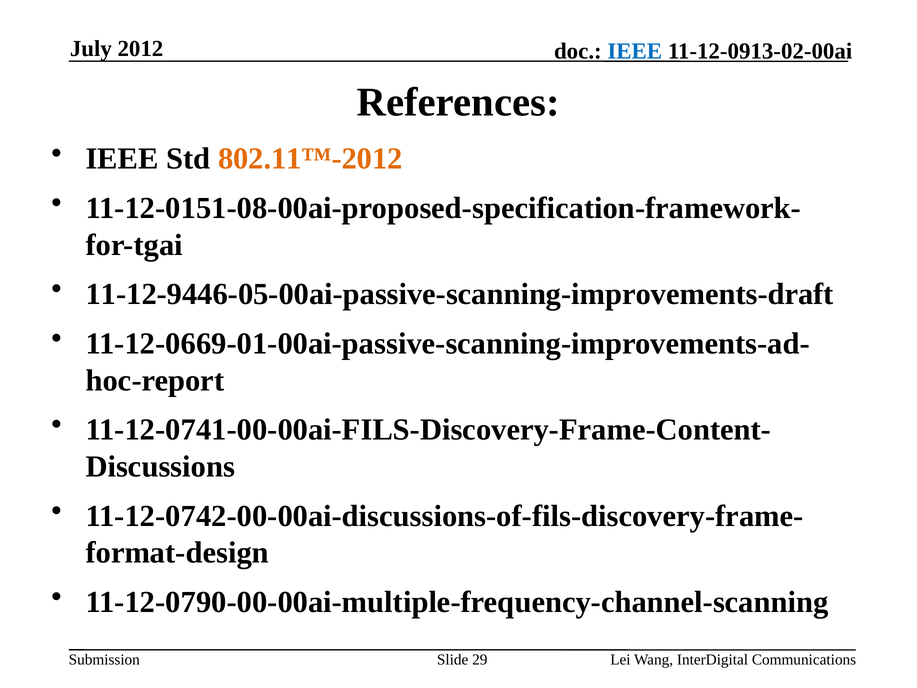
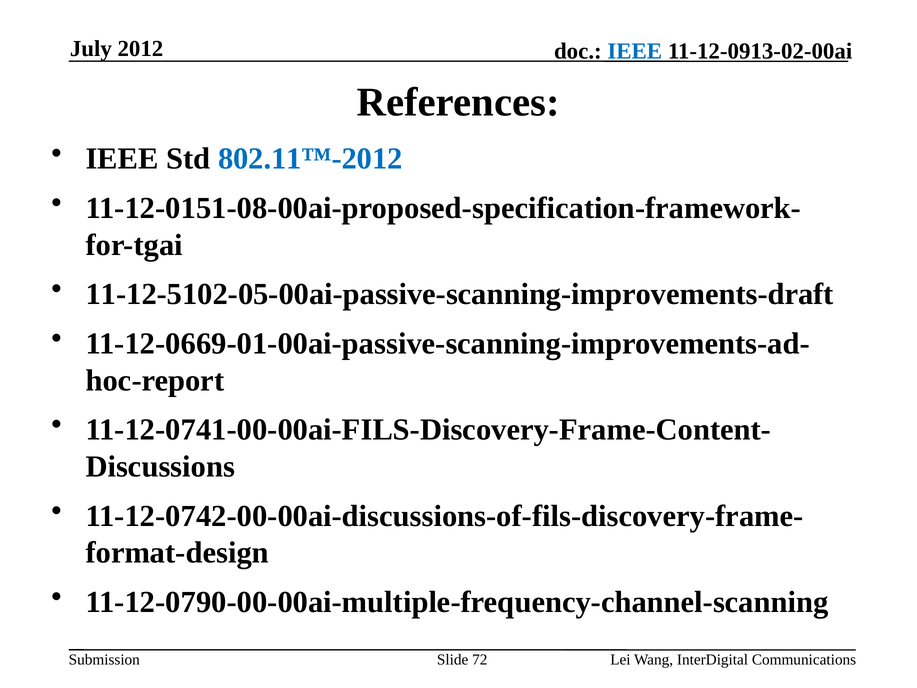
802.11™-2012 colour: orange -> blue
11-12-9446-05-00ai-passive-scanning-improvements-draft: 11-12-9446-05-00ai-passive-scanning-improvements-draft -> 11-12-5102-05-00ai-passive-scanning-improvements-draft
29: 29 -> 72
